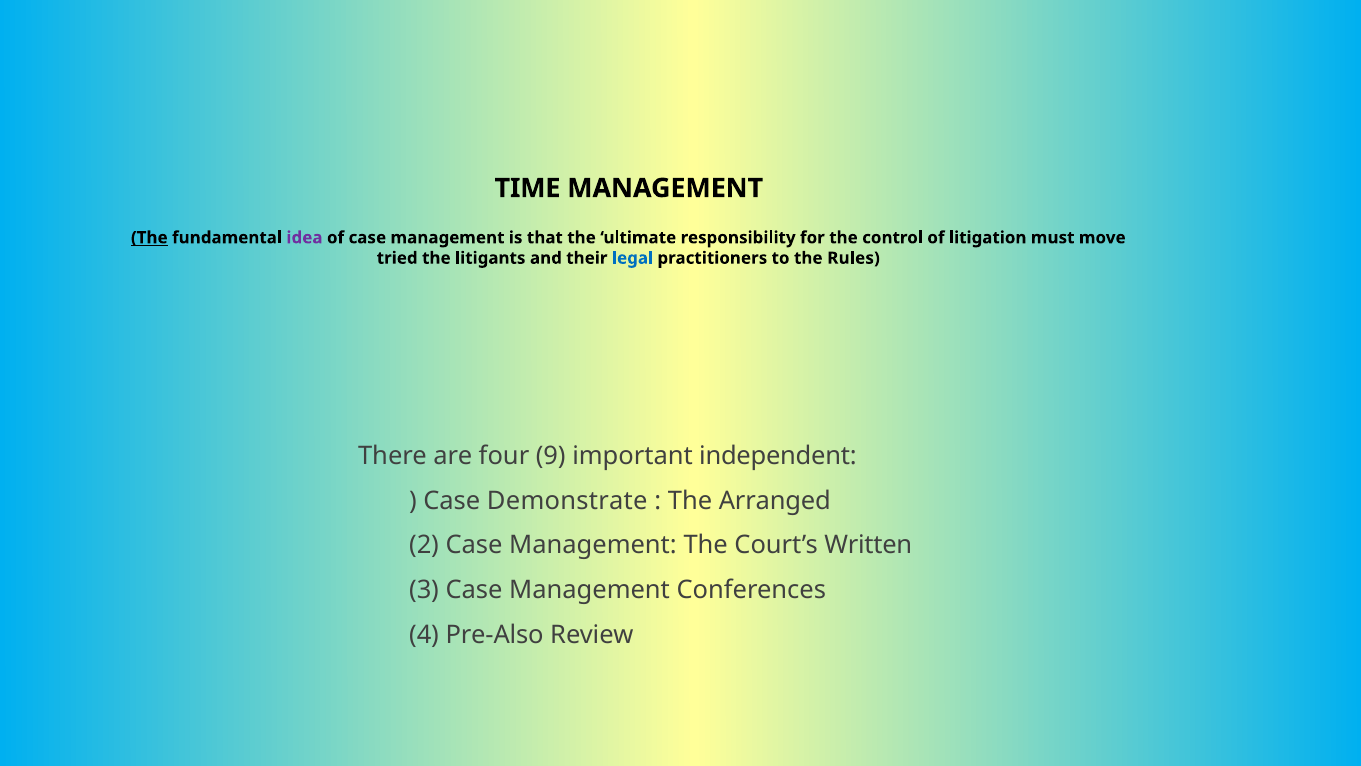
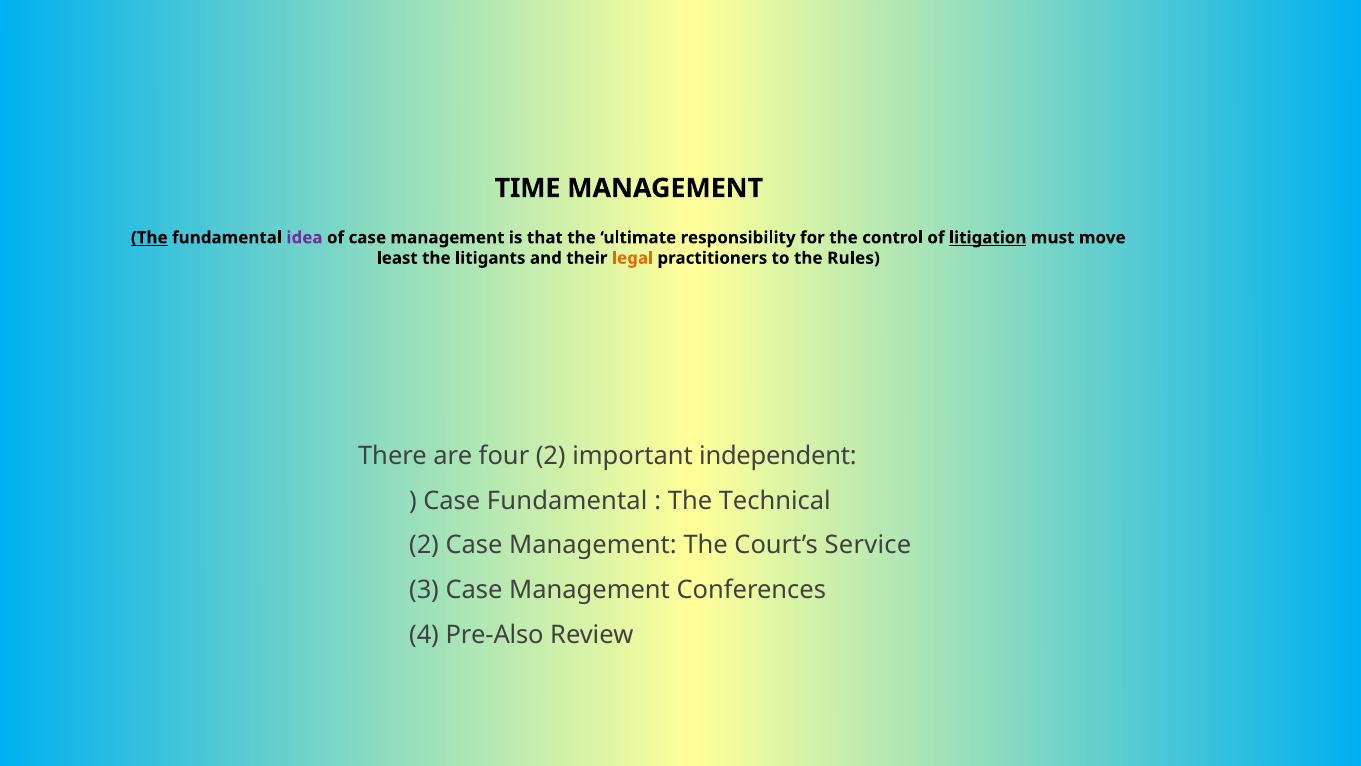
litigation underline: none -> present
tried: tried -> least
legal colour: blue -> orange
four 9: 9 -> 2
Case Demonstrate: Demonstrate -> Fundamental
Arranged: Arranged -> Technical
Written: Written -> Service
